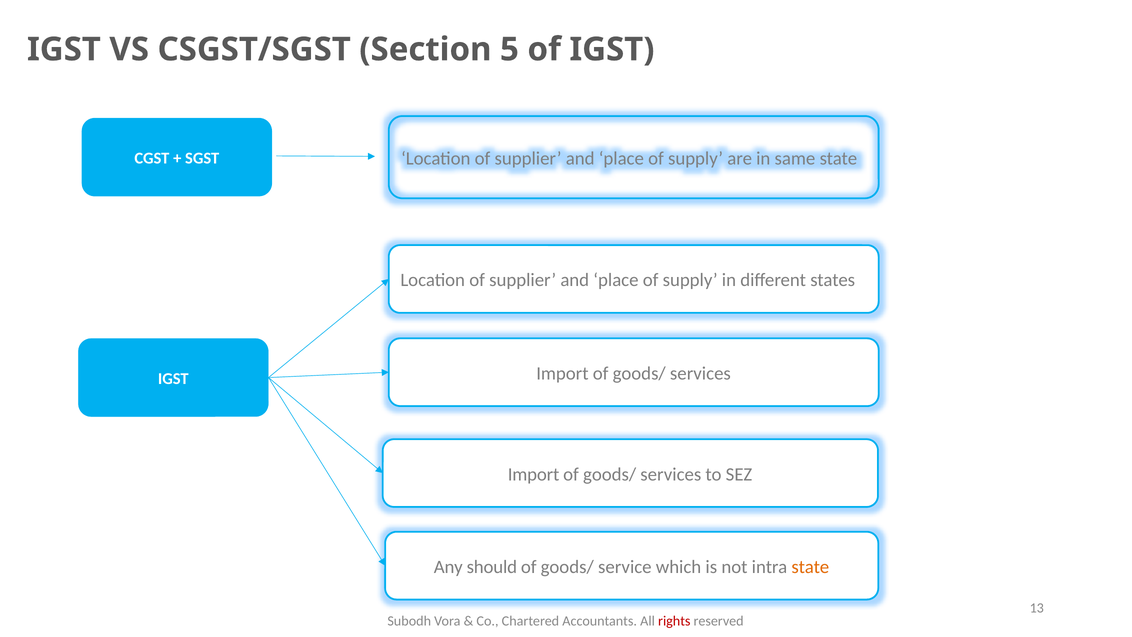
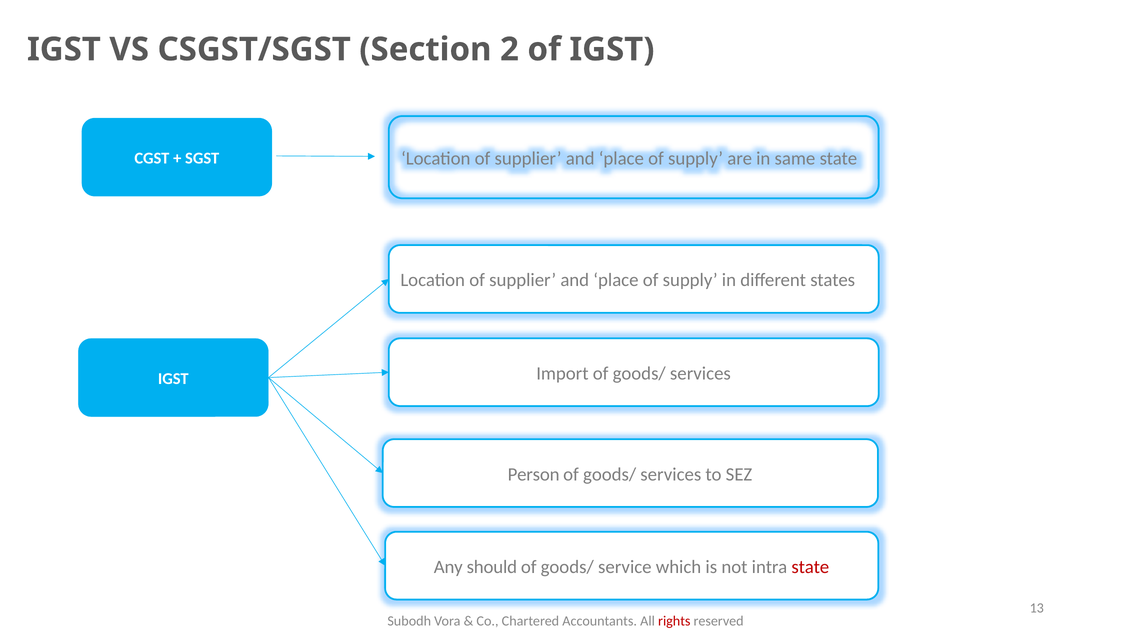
5: 5 -> 2
Import at (534, 474): Import -> Person
state at (810, 567) colour: orange -> red
